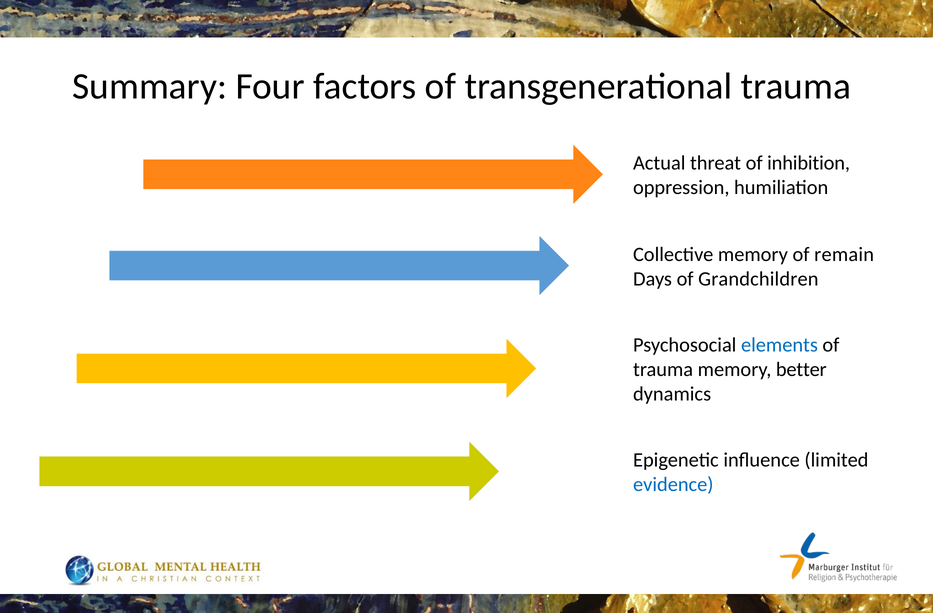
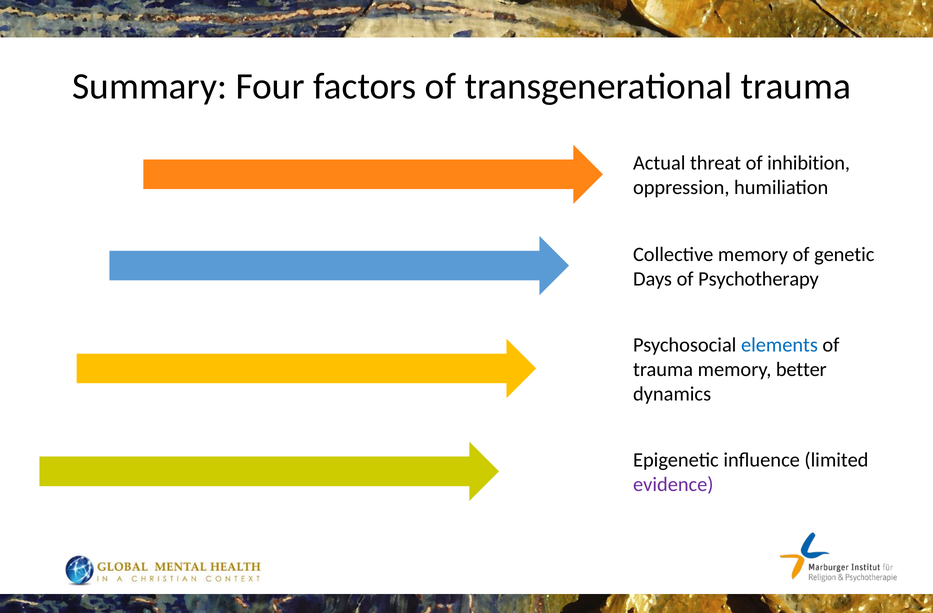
remain: remain -> genetic
Grandchildren: Grandchildren -> Psychotherapy
evidence colour: blue -> purple
